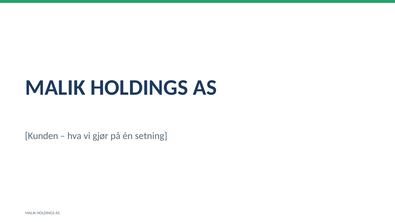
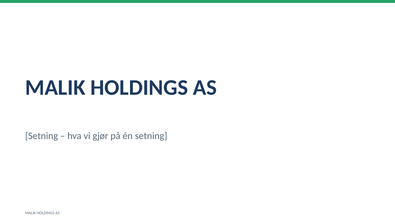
Kunden at (42, 136): Kunden -> Setning
